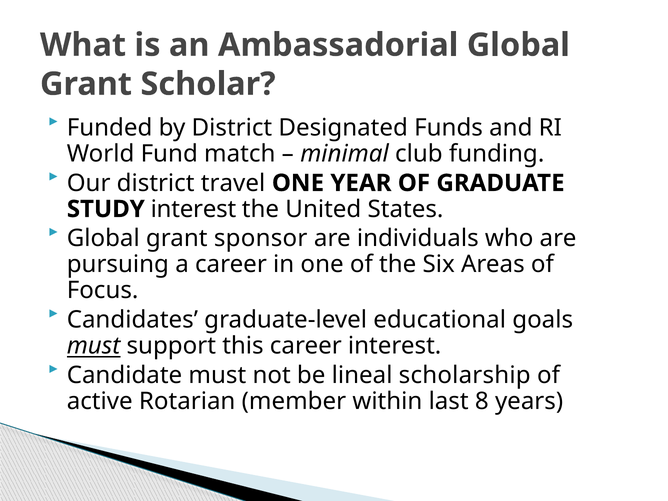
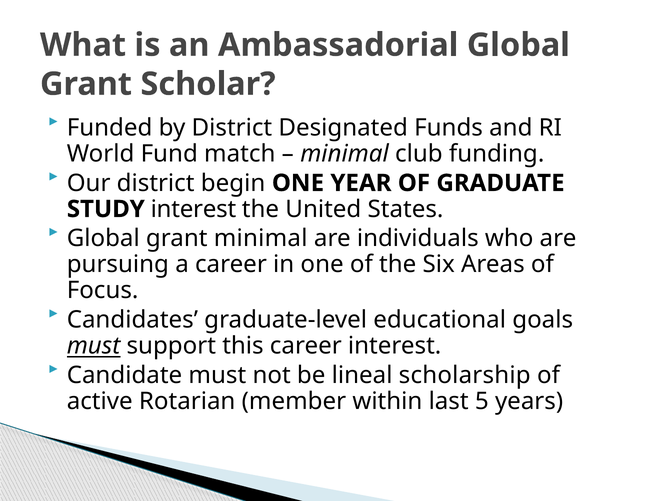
travel: travel -> begin
grant sponsor: sponsor -> minimal
8: 8 -> 5
